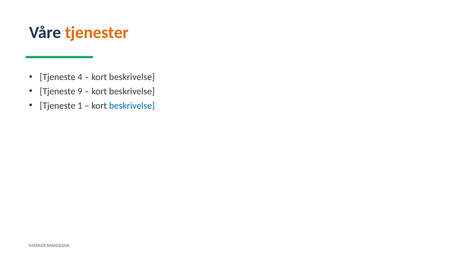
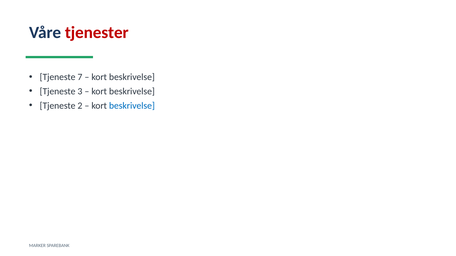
tjenester colour: orange -> red
4: 4 -> 7
9: 9 -> 3
1: 1 -> 2
